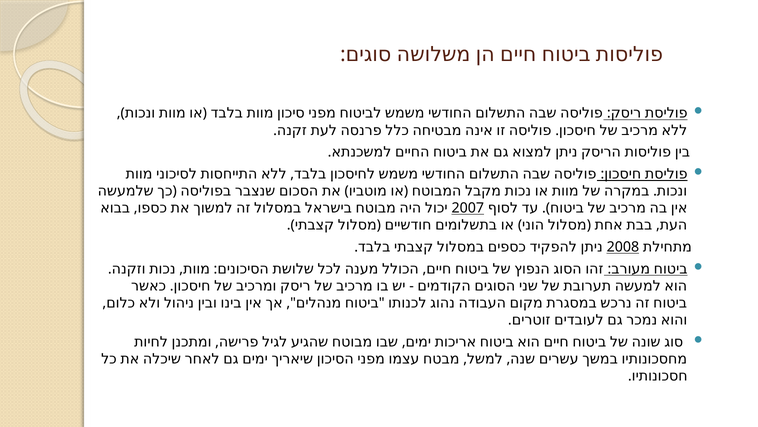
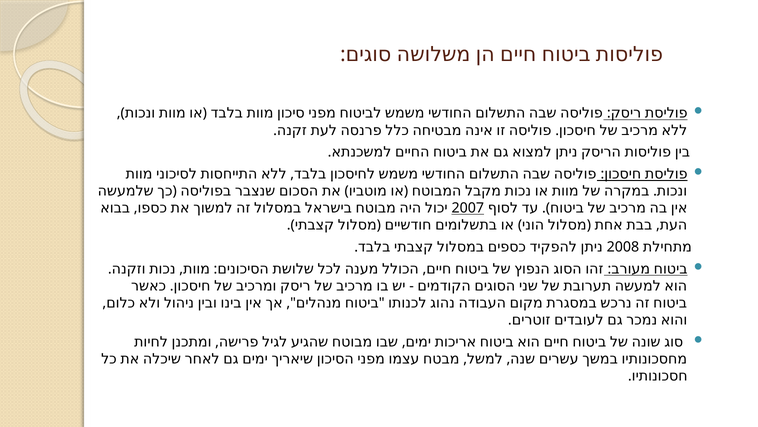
2008 underline: present -> none
